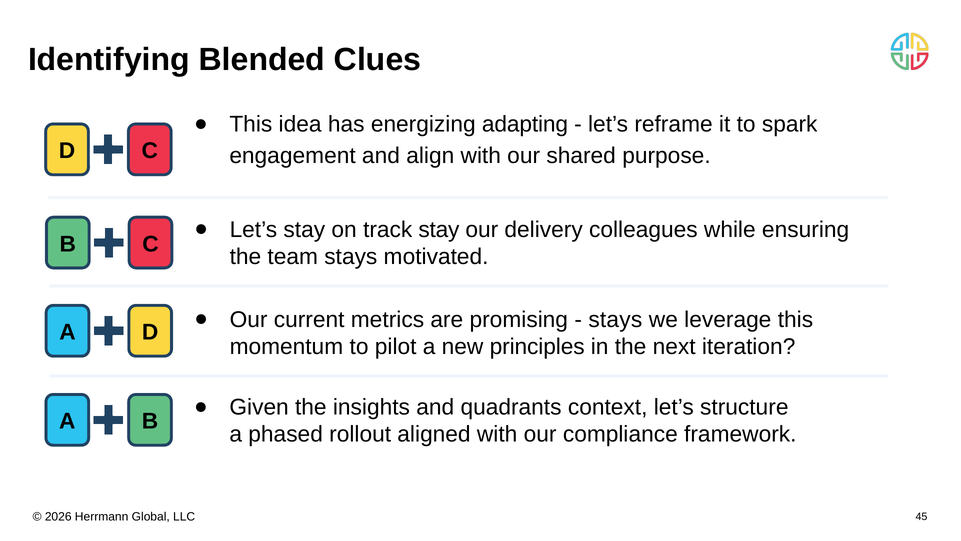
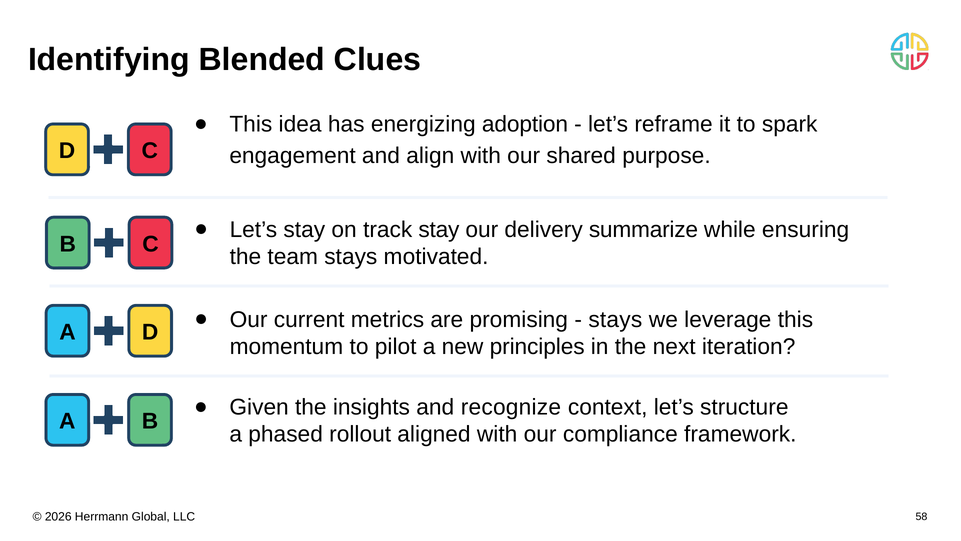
adapting: adapting -> adoption
colleagues: colleagues -> summarize
quadrants: quadrants -> recognize
45: 45 -> 58
